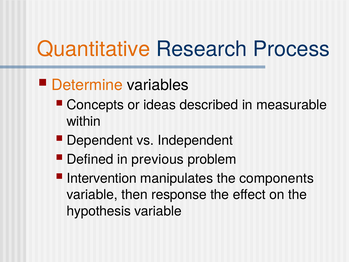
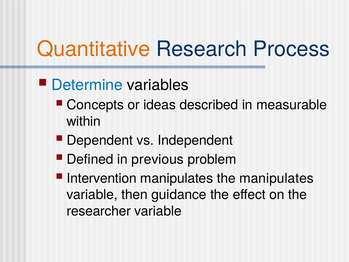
Determine colour: orange -> blue
the components: components -> manipulates
response: response -> guidance
hypothesis: hypothesis -> researcher
